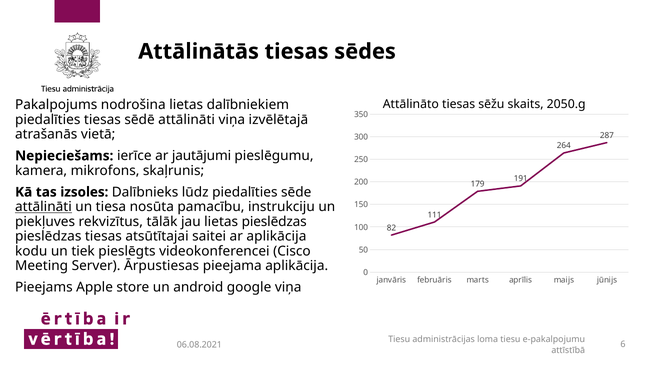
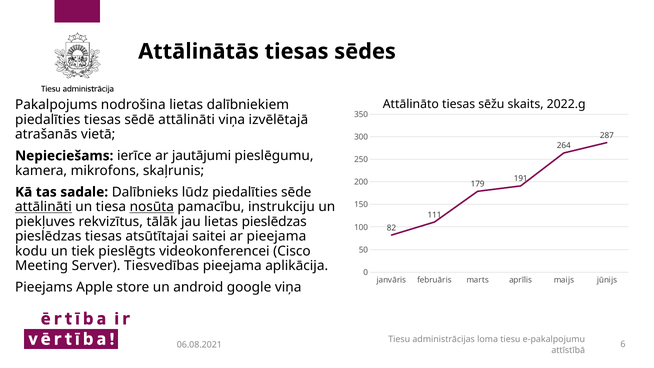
2050.g: 2050.g -> 2022.g
izsoles: izsoles -> sadale
nosūta underline: none -> present
ar aplikācija: aplikācija -> pieejama
Ārpustiesas: Ārpustiesas -> Tiesvedības
